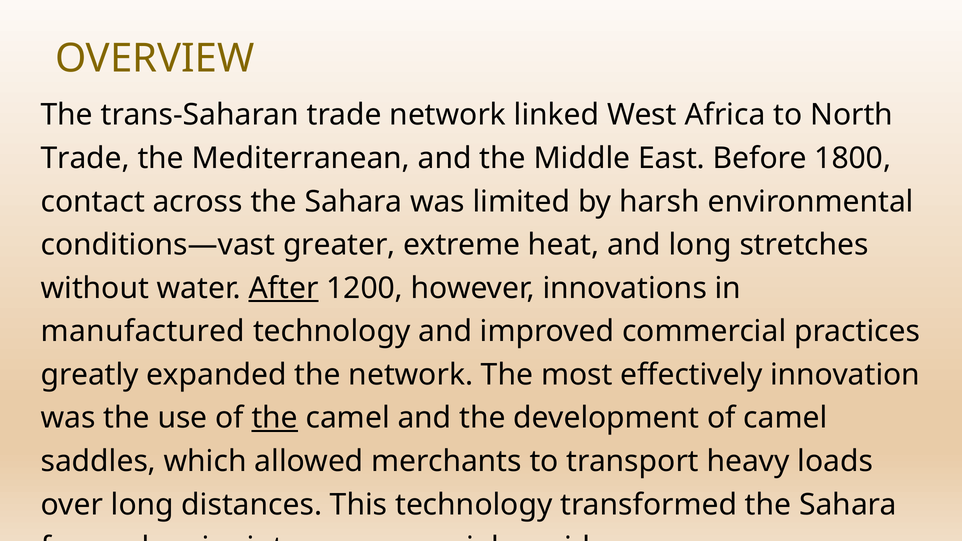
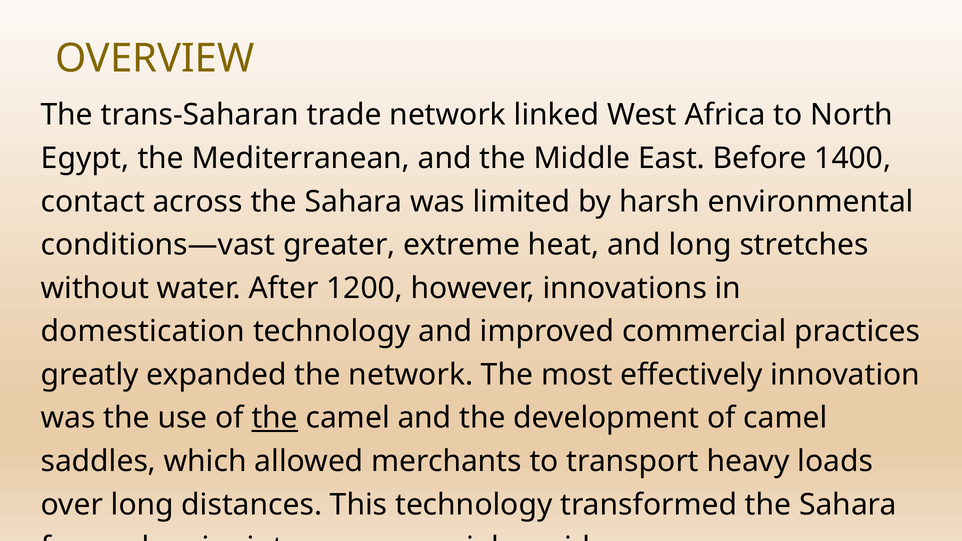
Trade at (85, 158): Trade -> Egypt
1800: 1800 -> 1400
After underline: present -> none
manufactured: manufactured -> domestication
